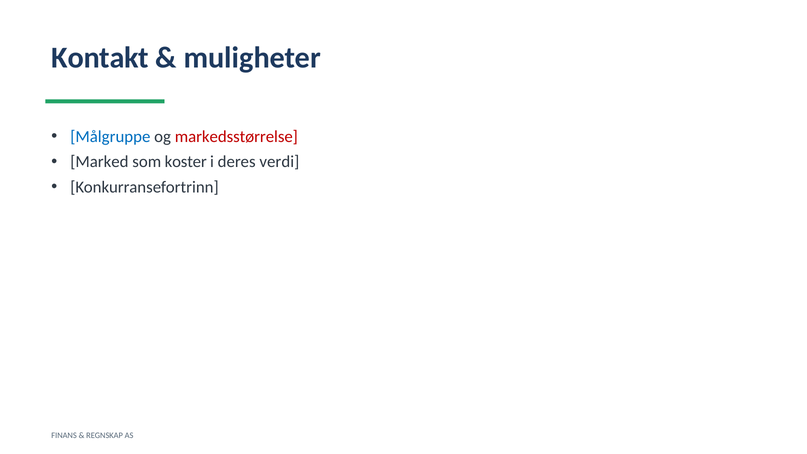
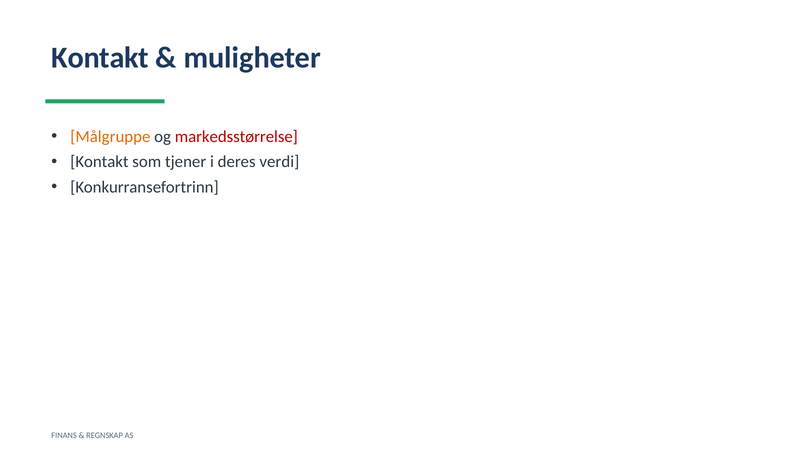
Målgruppe colour: blue -> orange
Marked at (99, 162): Marked -> Kontakt
koster: koster -> tjener
